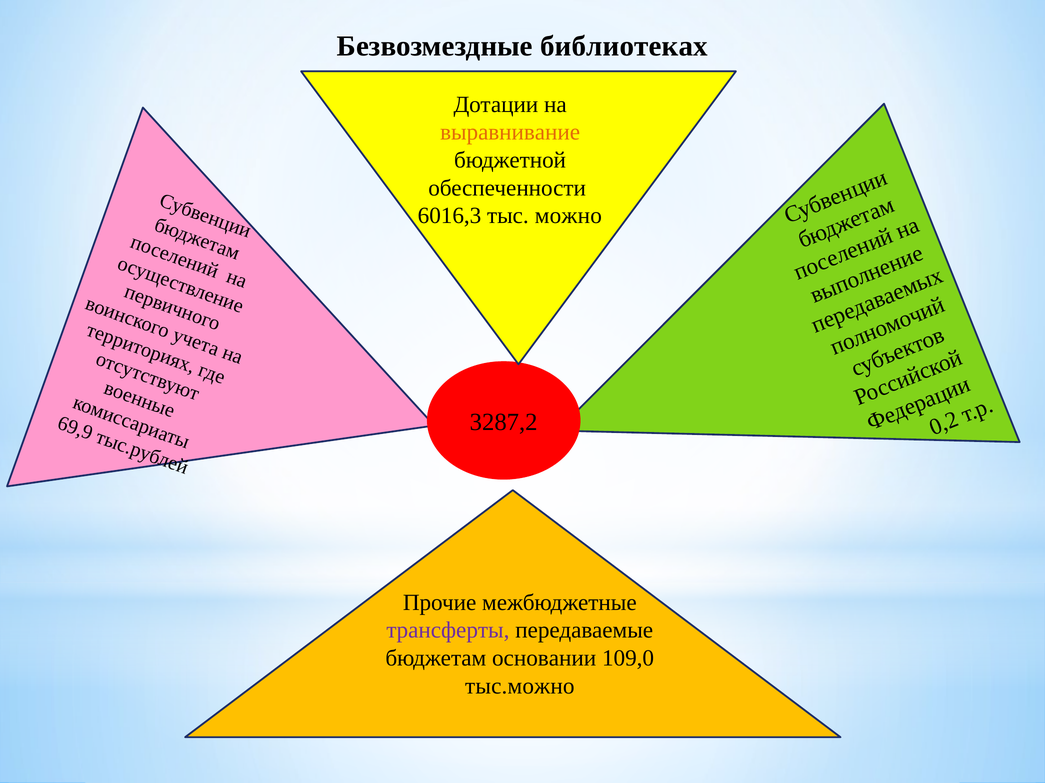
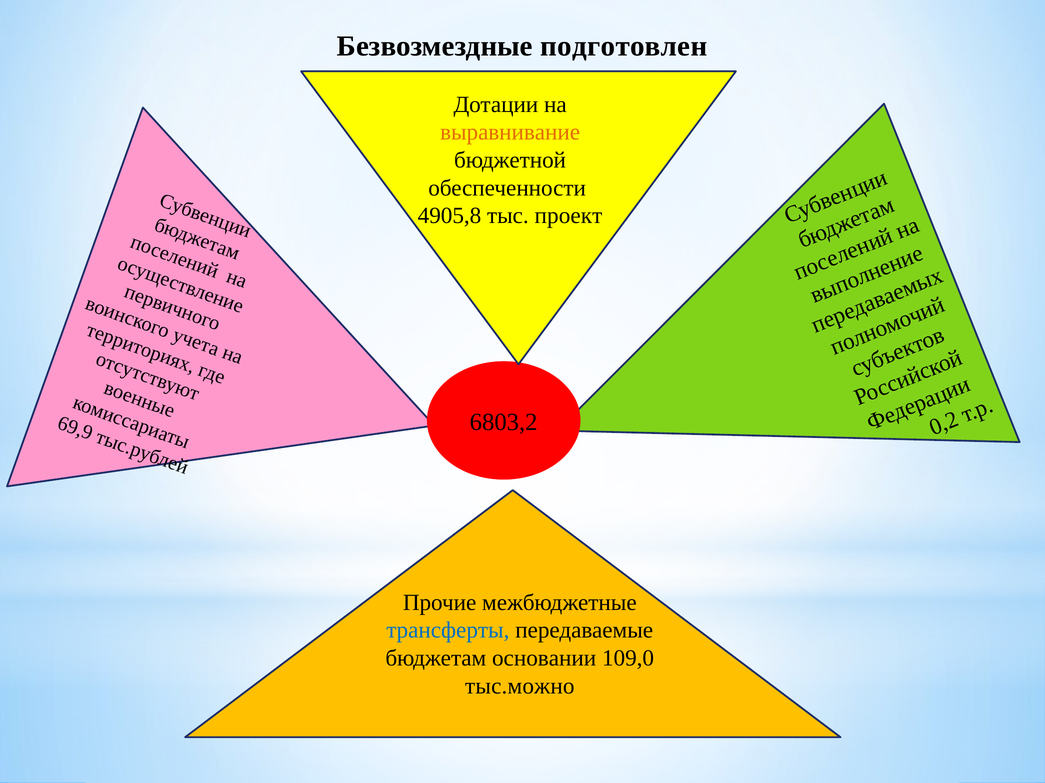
библиотеках: библиотеках -> подготовлен
6016,3: 6016,3 -> 4905,8
можно: можно -> проект
3287,2: 3287,2 -> 6803,2
трансферты colour: purple -> blue
